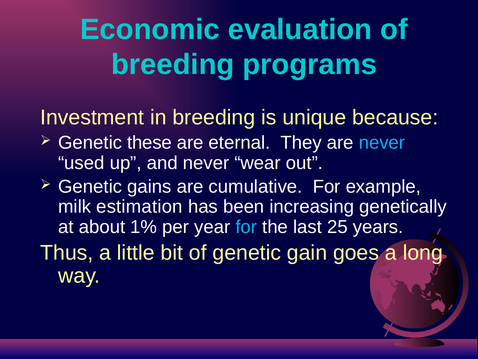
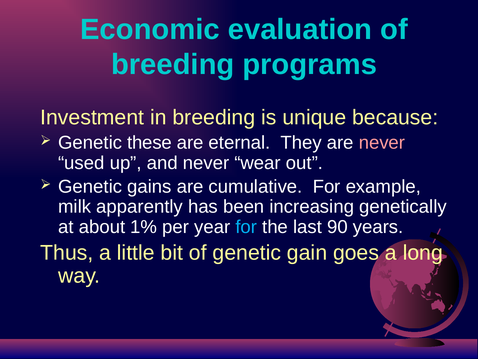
never at (382, 143) colour: light blue -> pink
estimation: estimation -> apparently
25: 25 -> 90
